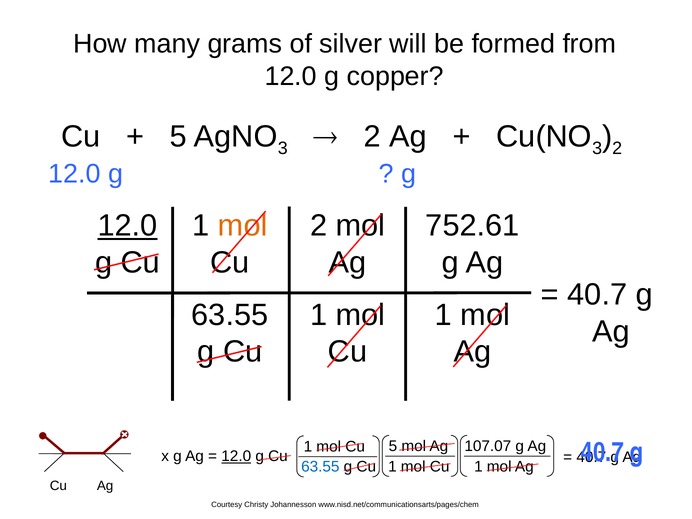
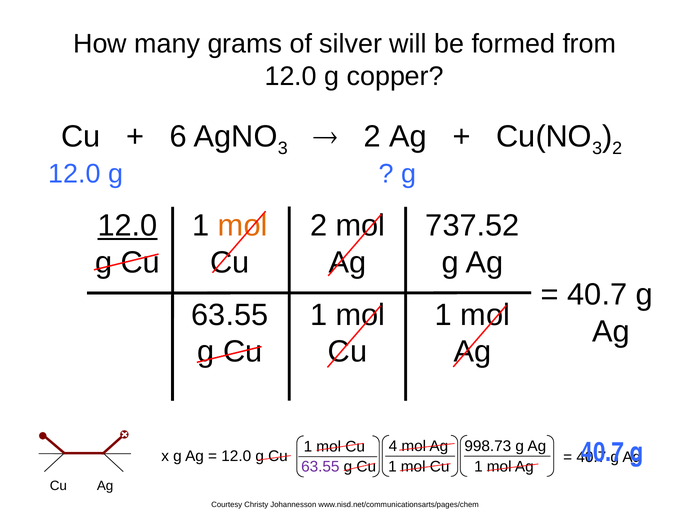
5 at (178, 137): 5 -> 6
752.61: 752.61 -> 737.52
107.07: 107.07 -> 998.73
Cu 5: 5 -> 4
12.0 at (236, 456) underline: present -> none
63.55 at (320, 467) colour: blue -> purple
